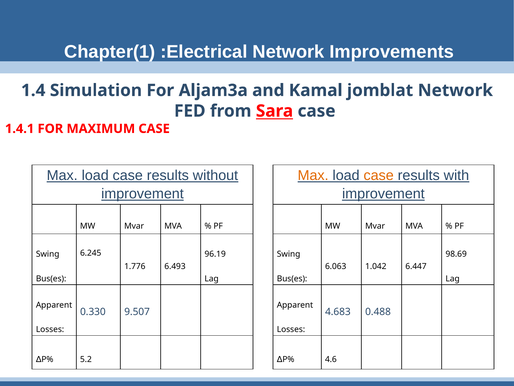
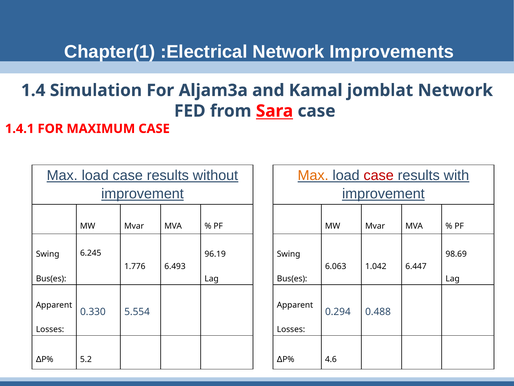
case at (379, 175) colour: orange -> red
9.507: 9.507 -> 5.554
4.683: 4.683 -> 0.294
